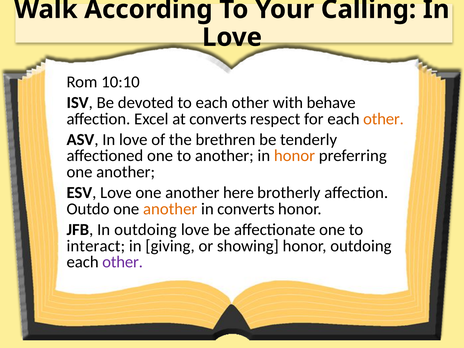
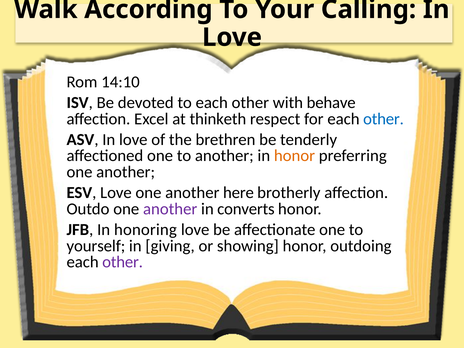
10:10: 10:10 -> 14:10
at converts: converts -> thinketh
other at (383, 119) colour: orange -> blue
another at (170, 209) colour: orange -> purple
In outdoing: outdoing -> honoring
interact: interact -> yourself
